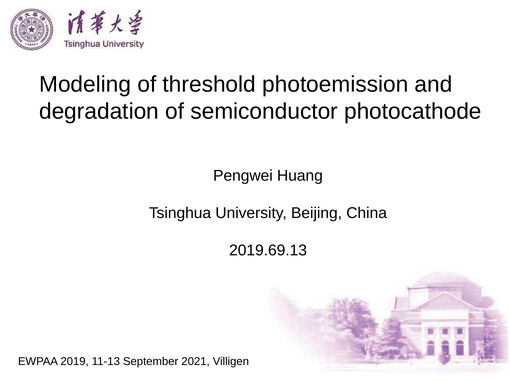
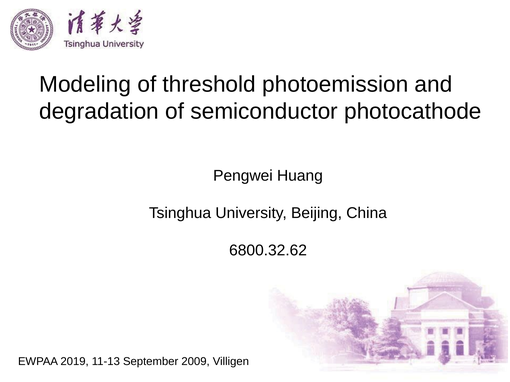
2019.69.13: 2019.69.13 -> 6800.32.62
2021: 2021 -> 2009
